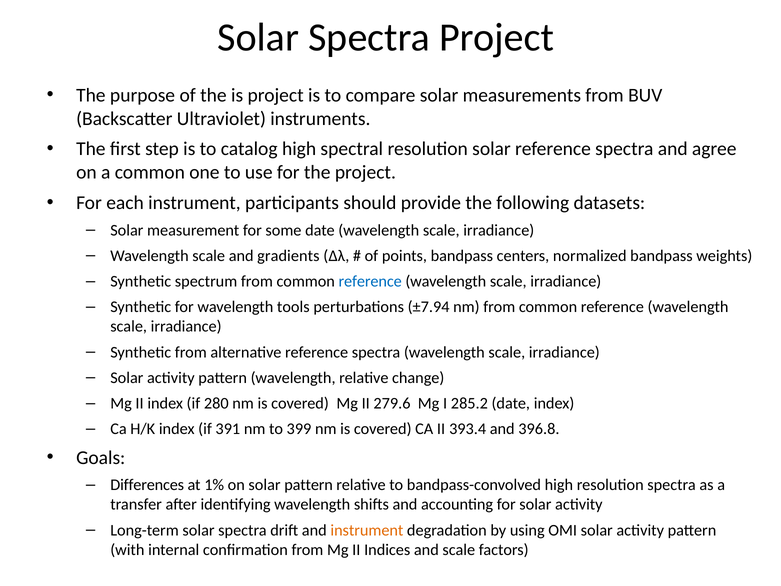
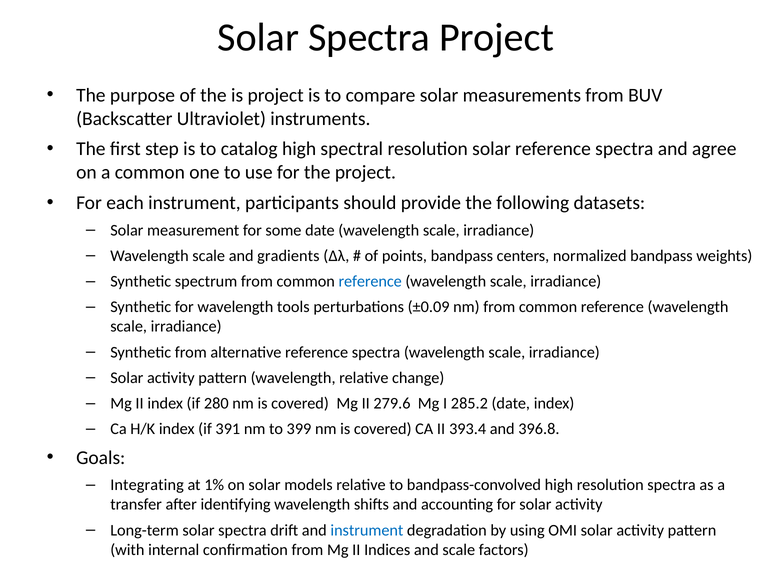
±7.94: ±7.94 -> ±0.09
Differences: Differences -> Integrating
solar pattern: pattern -> models
instrument at (367, 530) colour: orange -> blue
